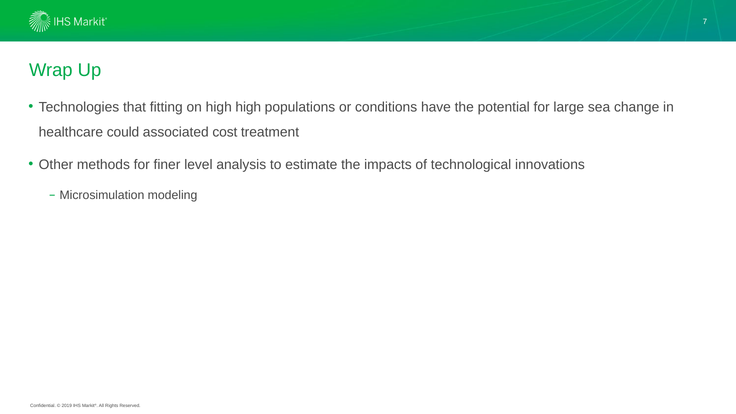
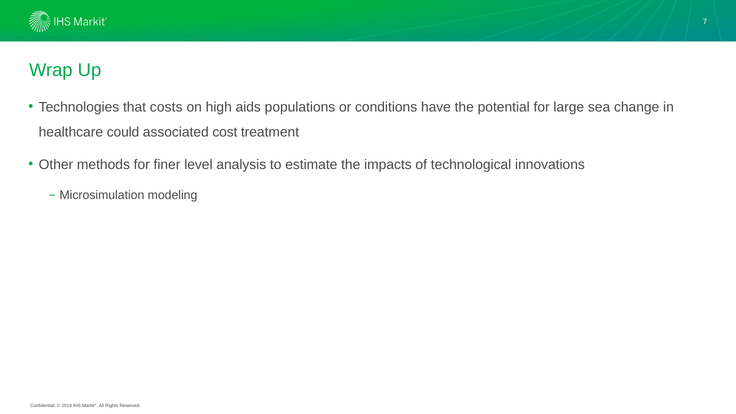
fitting: fitting -> costs
high high: high -> aids
